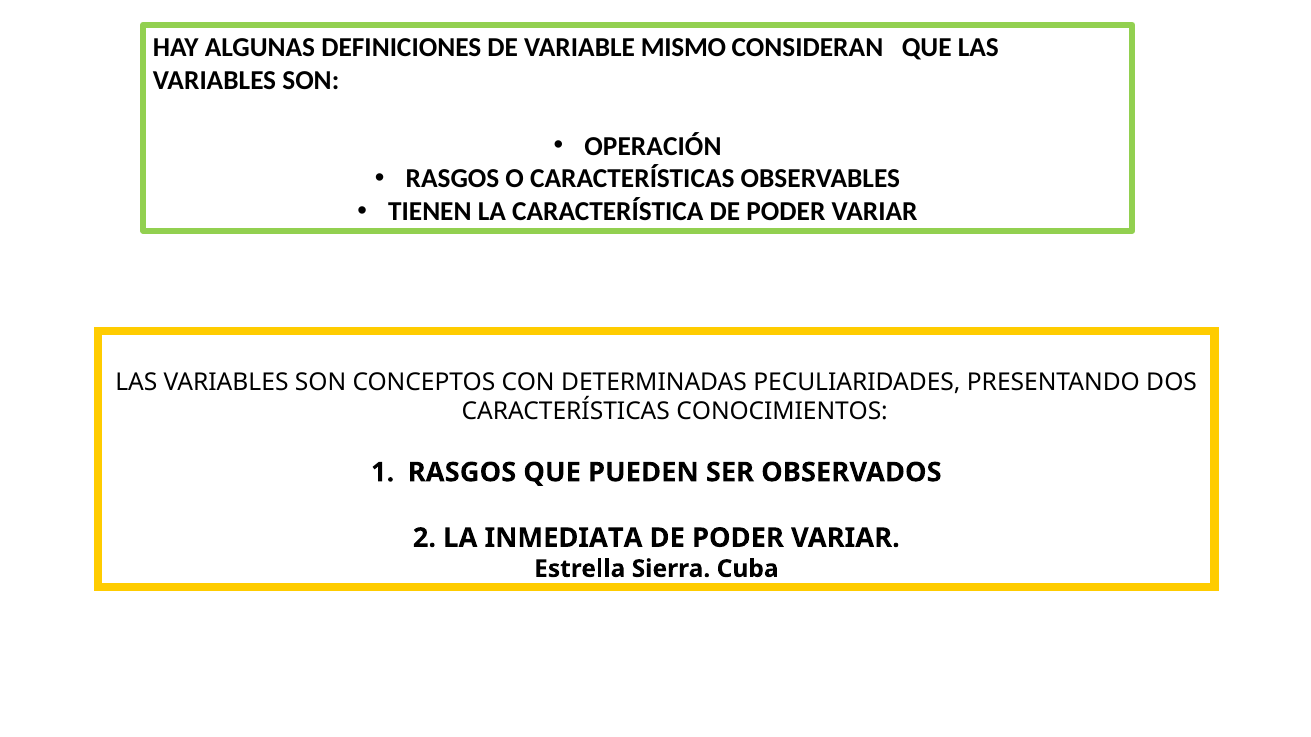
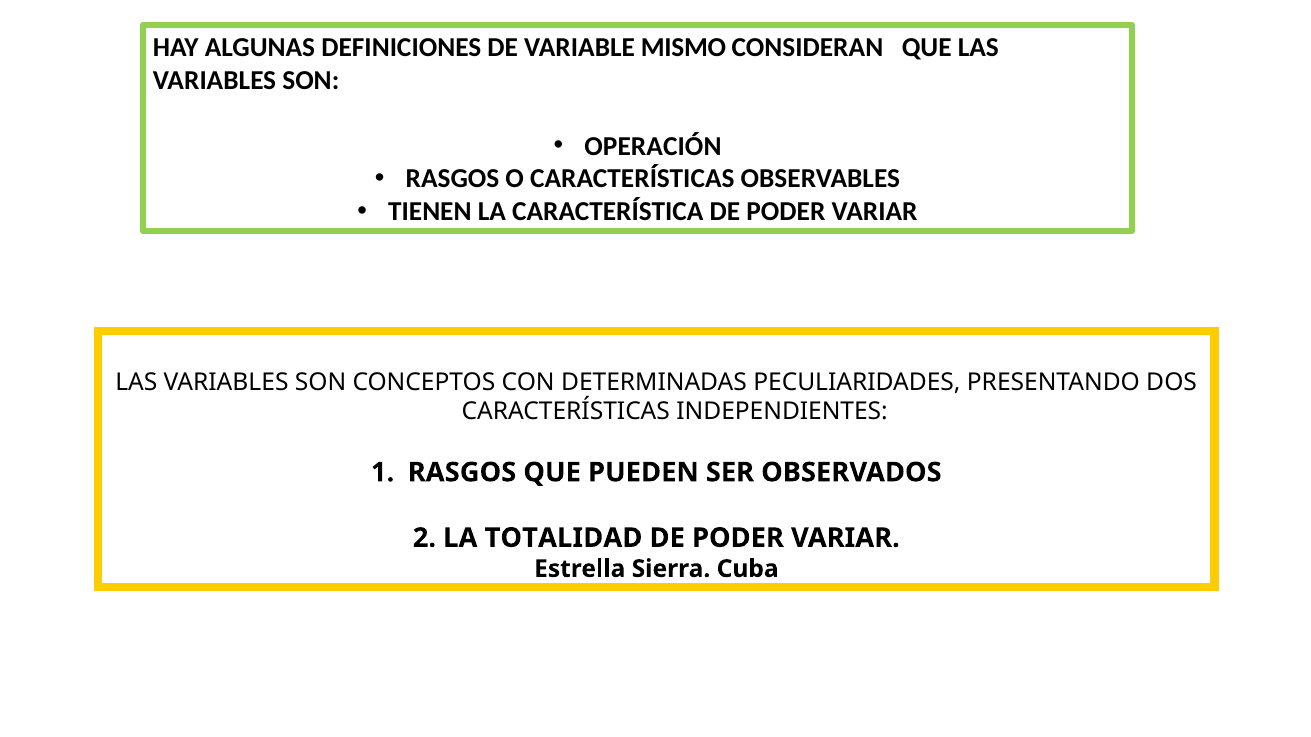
CONOCIMIENTOS: CONOCIMIENTOS -> INDEPENDIENTES
INMEDIATA: INMEDIATA -> TOTALIDAD
